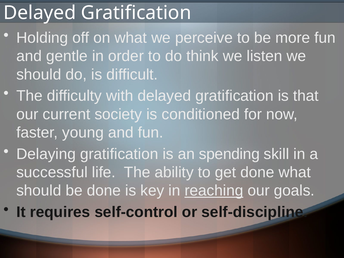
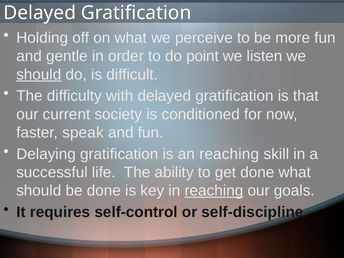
think: think -> point
should at (39, 74) underline: none -> present
young: young -> speak
an spending: spending -> reaching
